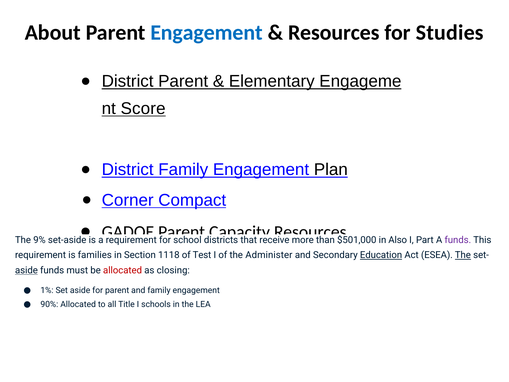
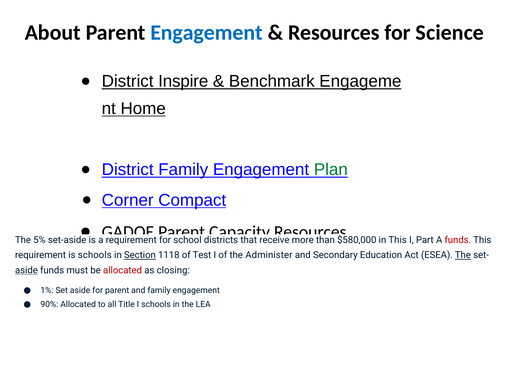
Studies: Studies -> Science
District Parent: Parent -> Inspire
Elementary: Elementary -> Benchmark
Score: Score -> Home
Plan colour: black -> green
9%: 9% -> 5%
$501,000: $501,000 -> $580,000
in Also: Also -> This
funds at (458, 240) colour: purple -> red
is families: families -> schools
Section underline: none -> present
Education underline: present -> none
